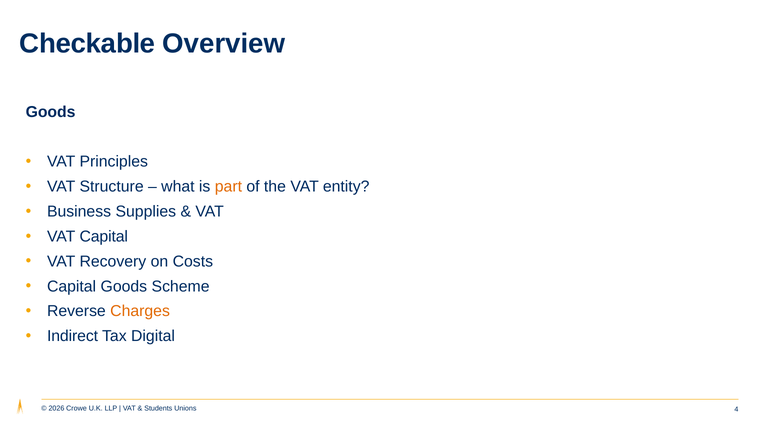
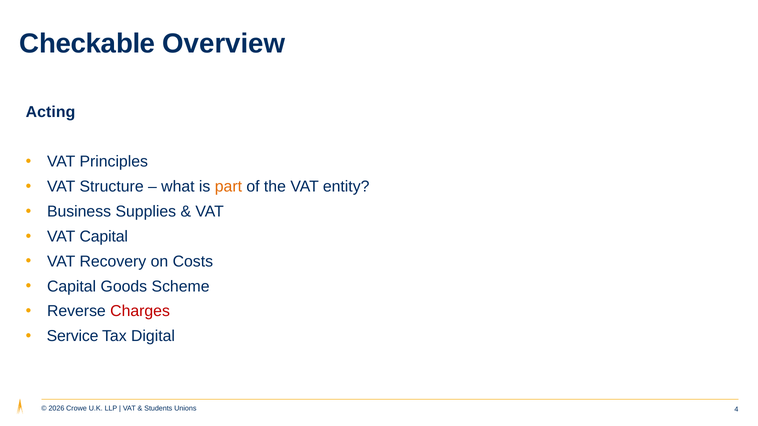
Goods at (51, 112): Goods -> Acting
Charges colour: orange -> red
Indirect: Indirect -> Service
